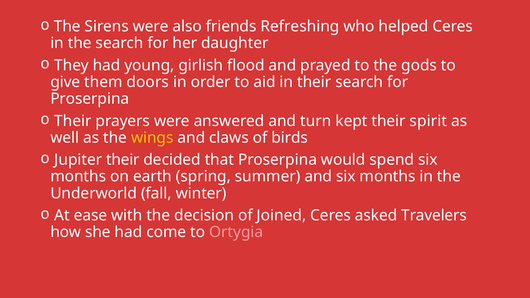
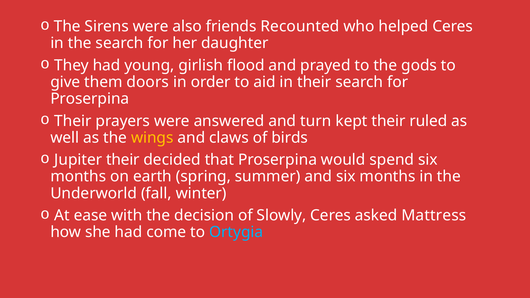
Refreshing: Refreshing -> Recounted
spirit: spirit -> ruled
Joined: Joined -> Slowly
Travelers: Travelers -> Mattress
Ortygia colour: pink -> light blue
